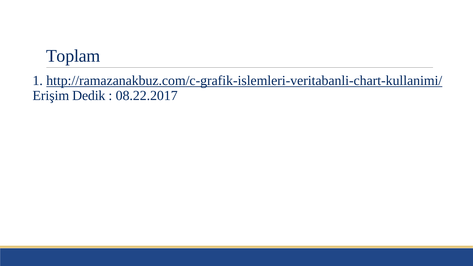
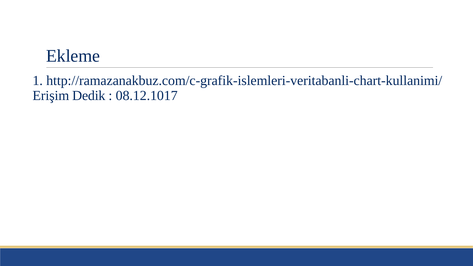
Toplam: Toplam -> Ekleme
http://ramazanakbuz.com/c-grafik-islemleri-veritabanli-chart-kullanimi/ underline: present -> none
08.22.2017: 08.22.2017 -> 08.12.1017
